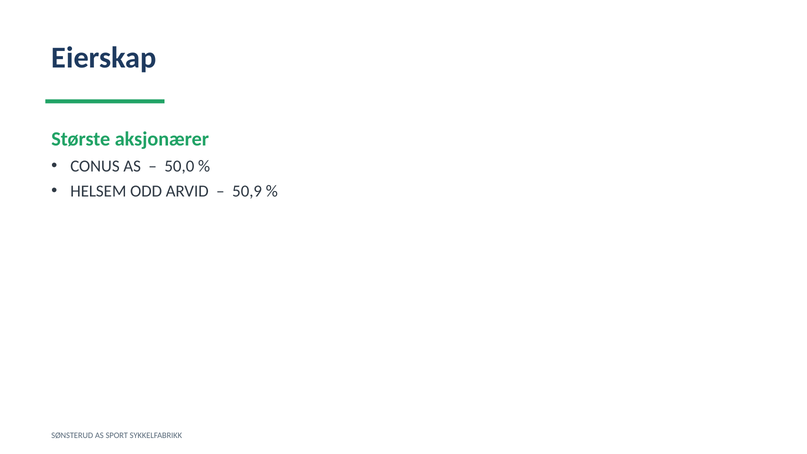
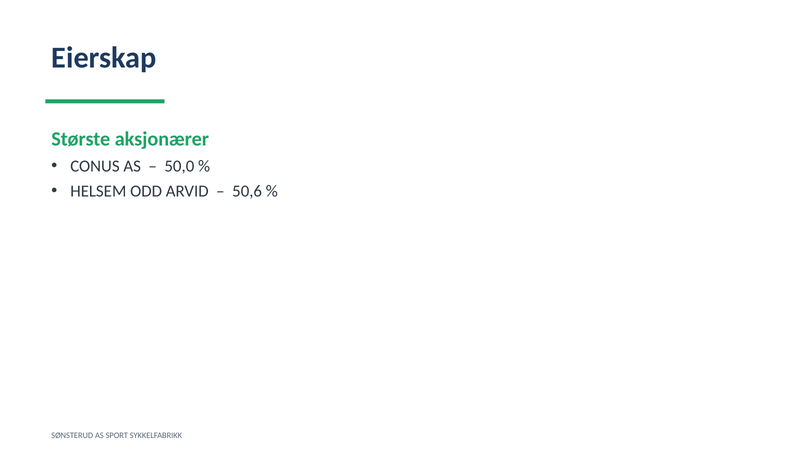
50,9: 50,9 -> 50,6
